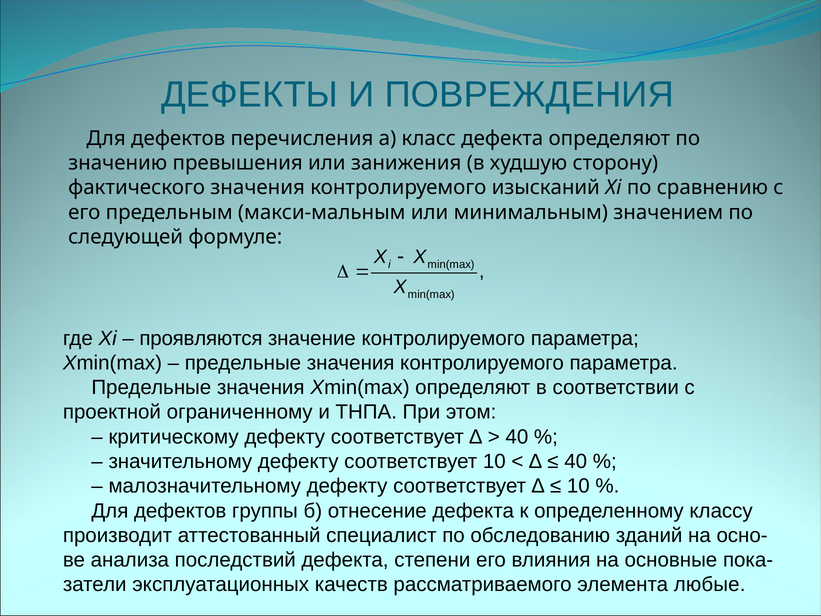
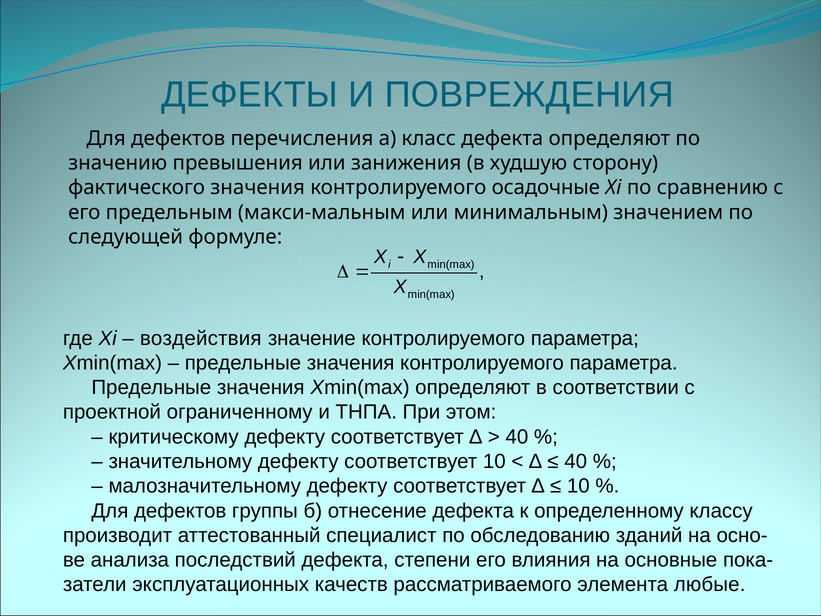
изысканий: изысканий -> осадочные
проявляются: проявляются -> воздействия
